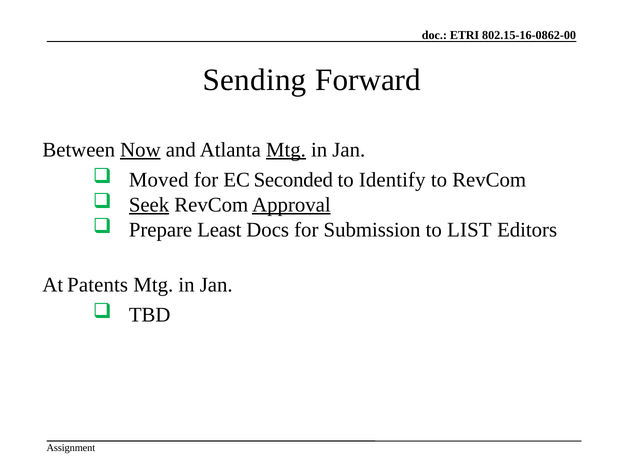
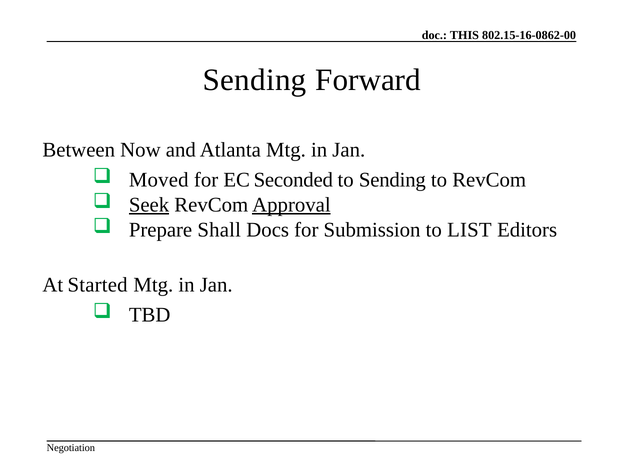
ETRI: ETRI -> THIS
Now underline: present -> none
Mtg at (286, 150) underline: present -> none
to Identify: Identify -> Sending
Least: Least -> Shall
Patents: Patents -> Started
Assignment: Assignment -> Negotiation
